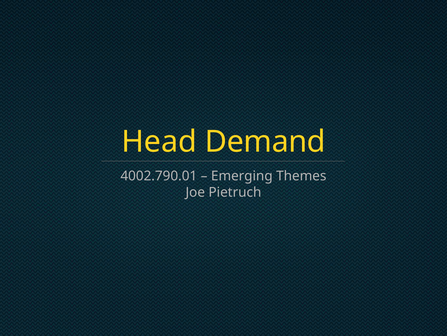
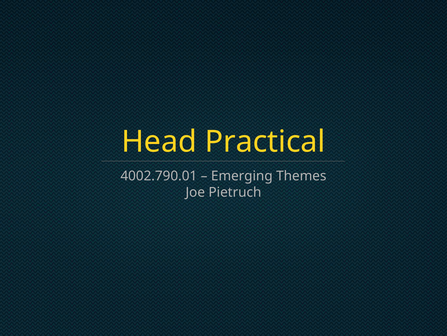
Demand: Demand -> Practical
